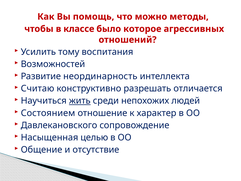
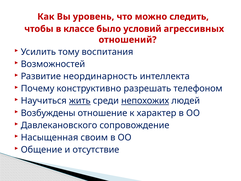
помощь: помощь -> уровень
методы: методы -> следить
которое: которое -> условий
Считаю: Считаю -> Почему
отличается: отличается -> телефоном
непохожих underline: none -> present
Состоянием: Состоянием -> Возбуждены
целью: целью -> своим
